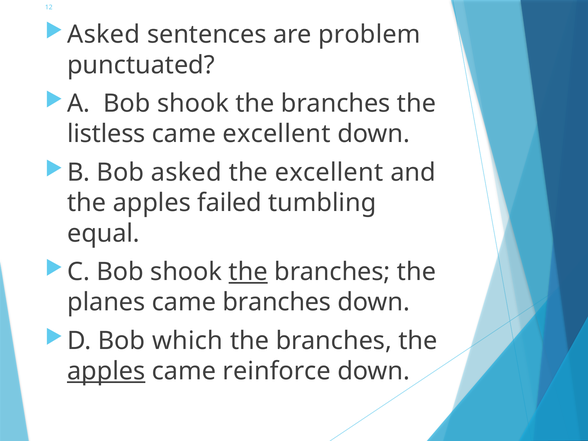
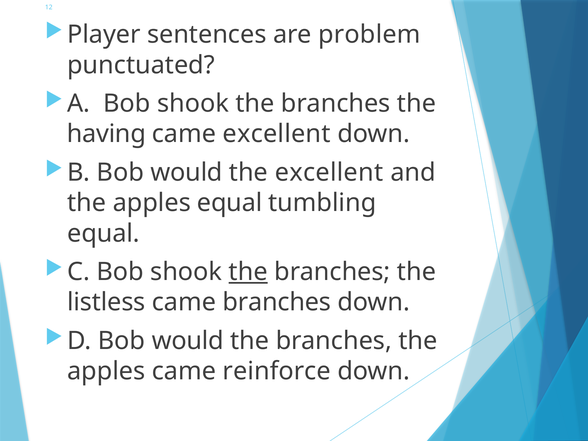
Asked at (104, 35): Asked -> Player
listless: listless -> having
B Bob asked: asked -> would
apples failed: failed -> equal
planes: planes -> listless
D Bob which: which -> would
apples at (106, 371) underline: present -> none
